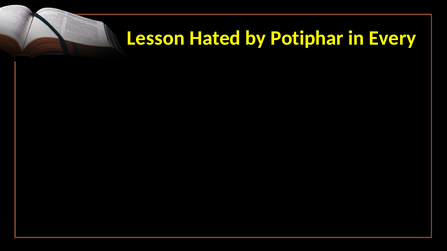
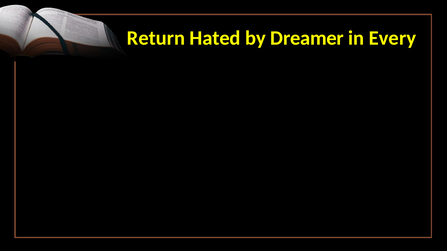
Lesson: Lesson -> Return
Potiphar: Potiphar -> Dreamer
